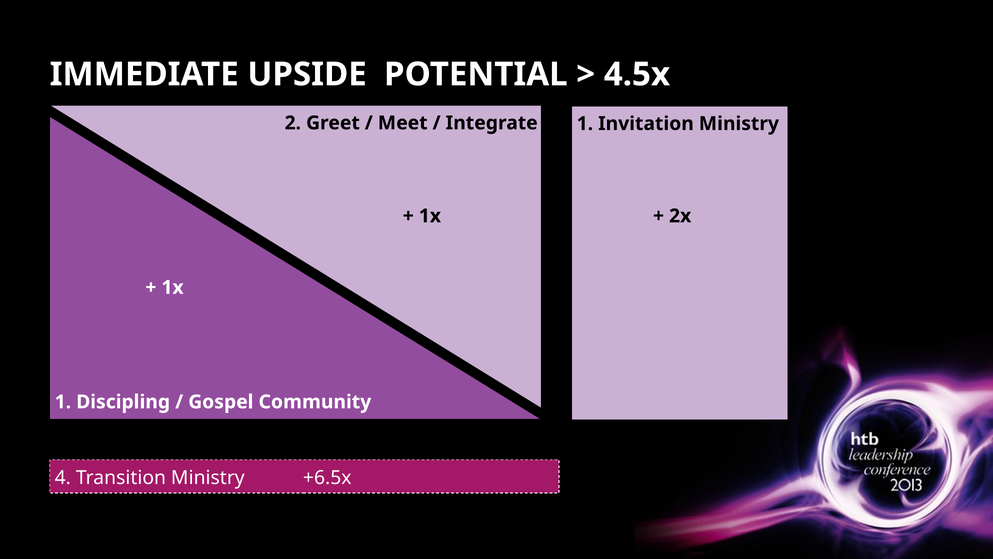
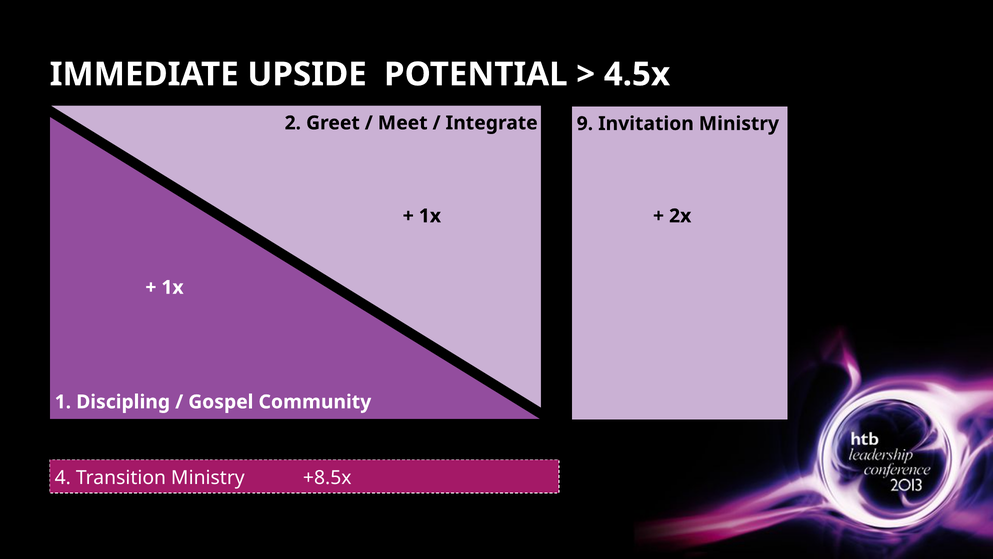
Integrate 1: 1 -> 9
+6.5x: +6.5x -> +8.5x
